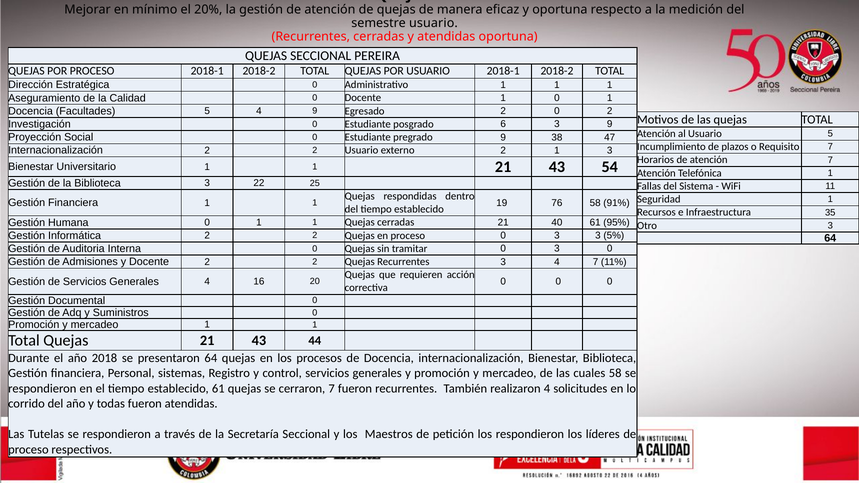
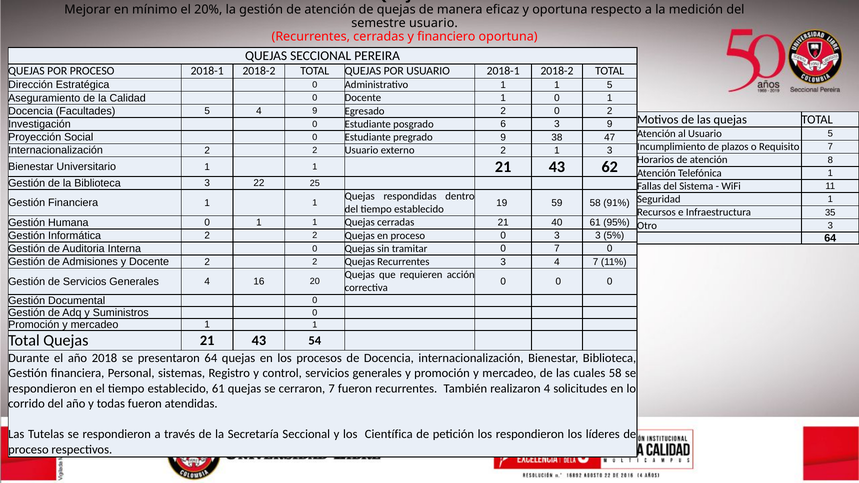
y atendidas: atendidas -> financiero
1 1 1: 1 -> 5
atención 7: 7 -> 8
54: 54 -> 62
76: 76 -> 59
tramitar 0 3: 3 -> 7
44: 44 -> 54
Maestros: Maestros -> Científica
